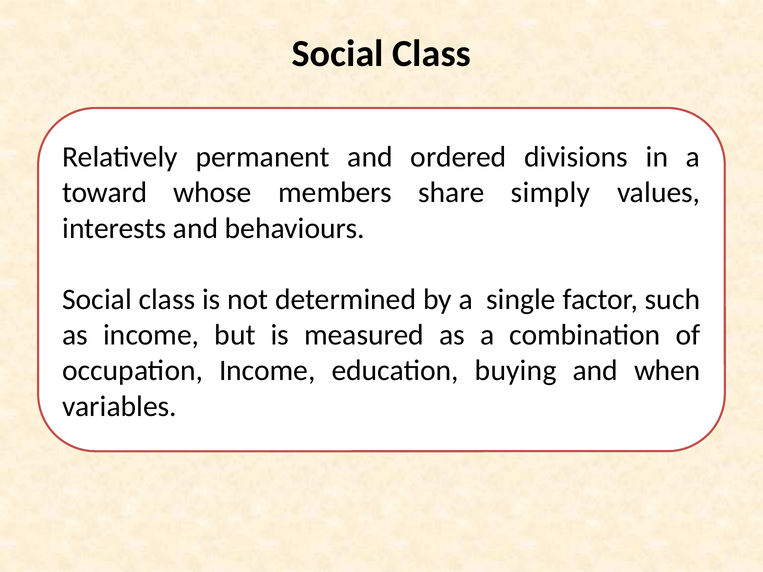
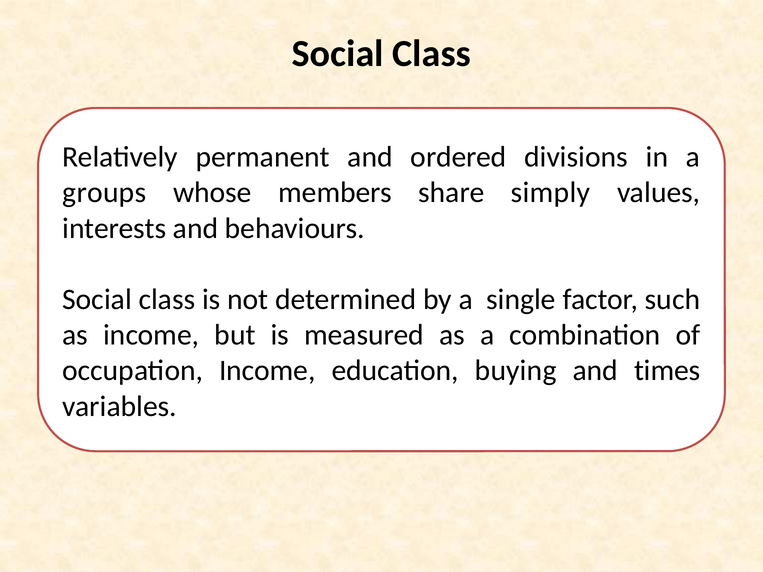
toward: toward -> groups
when: when -> times
